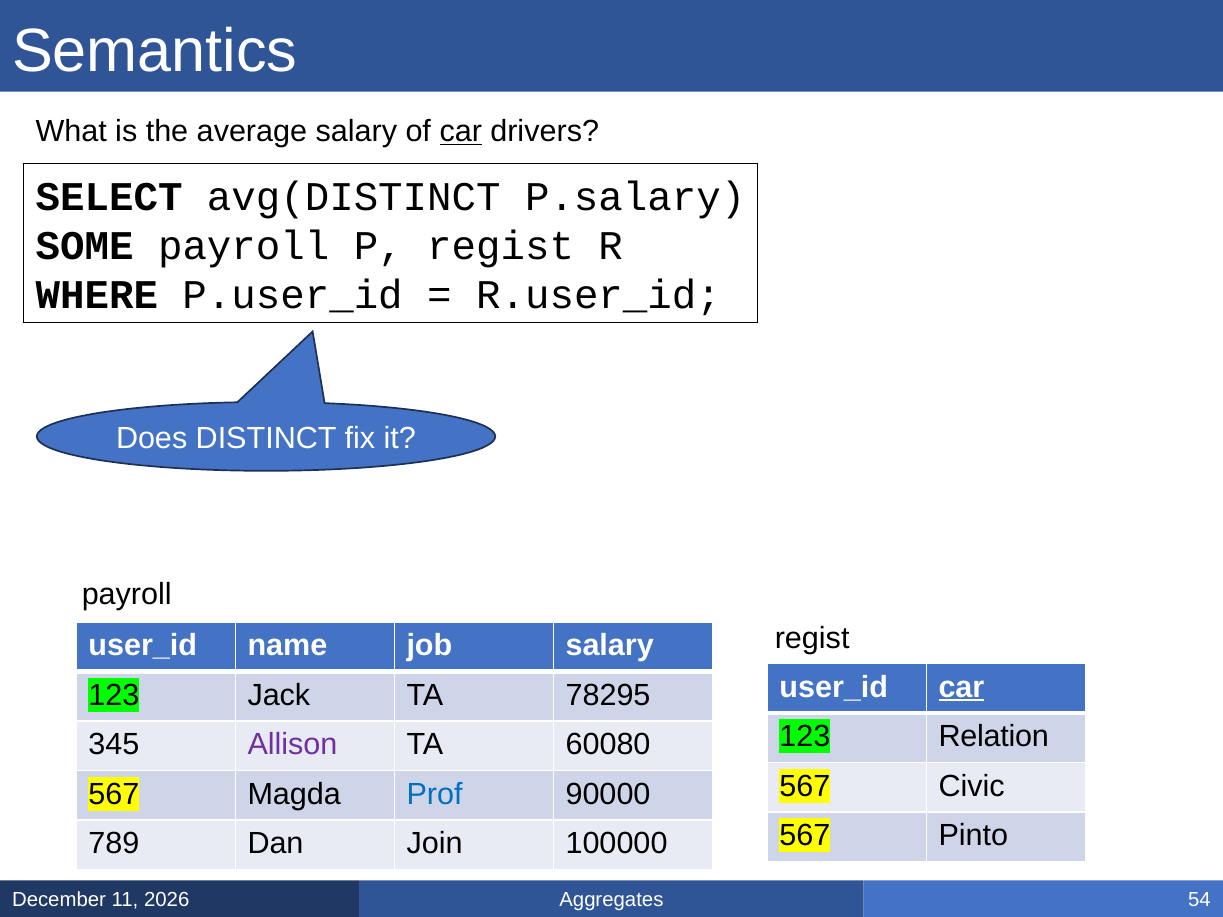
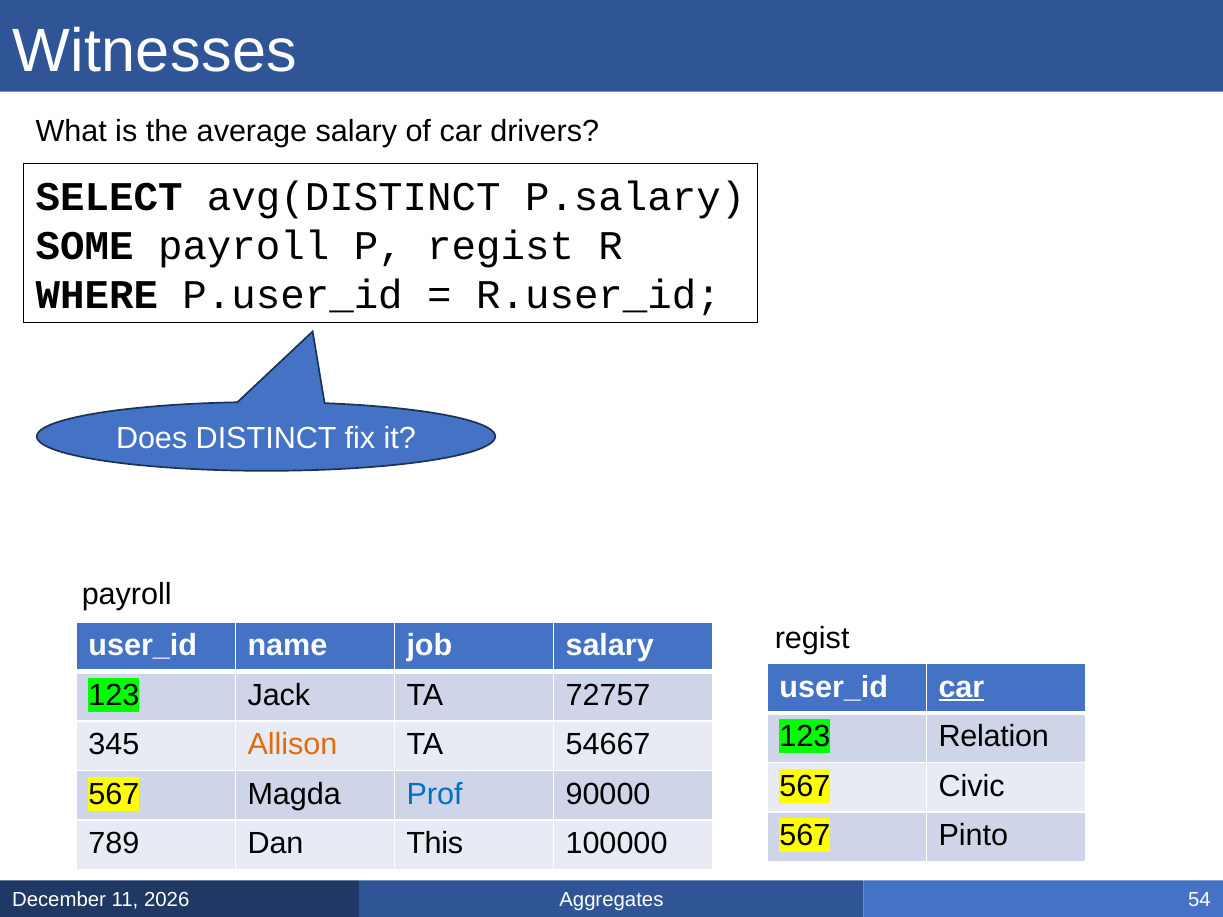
Semantics: Semantics -> Witnesses
car at (461, 131) underline: present -> none
78295: 78295 -> 72757
Allison colour: purple -> orange
60080: 60080 -> 54667
Join: Join -> This
